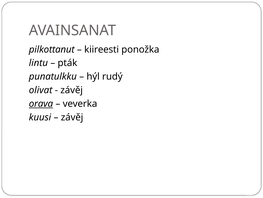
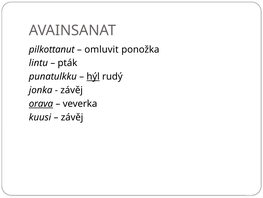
kiireesti: kiireesti -> omluvit
hýl underline: none -> present
olivat: olivat -> jonka
